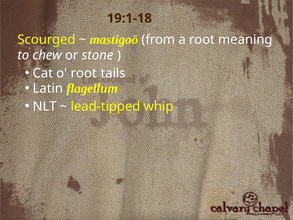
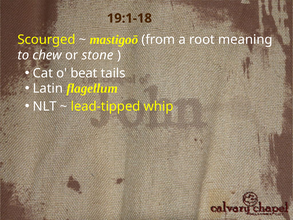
o root: root -> beat
